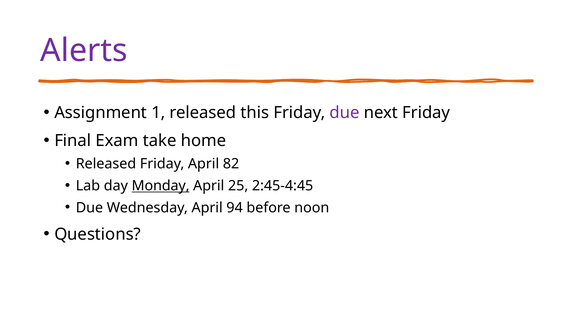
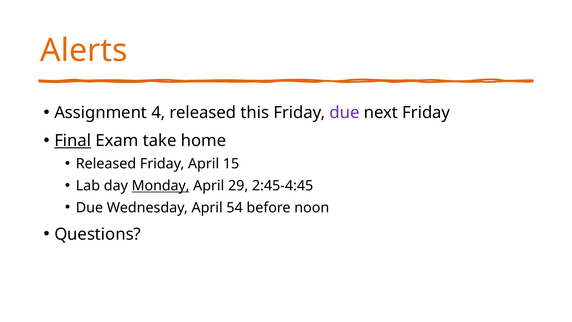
Alerts colour: purple -> orange
1: 1 -> 4
Final underline: none -> present
82: 82 -> 15
25: 25 -> 29
94: 94 -> 54
